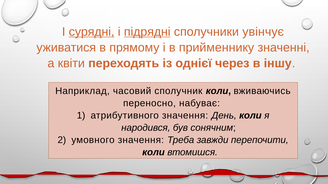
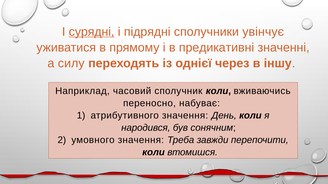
підрядні underline: present -> none
прийменнику: прийменнику -> предикативні
квіти: квіти -> силу
